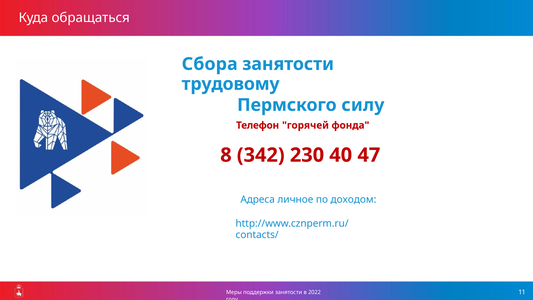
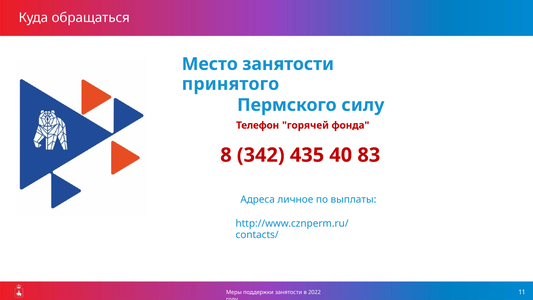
Сбора: Сбора -> Место
трудовому: трудовому -> принятого
230: 230 -> 435
47: 47 -> 83
доходом: доходом -> выплаты
